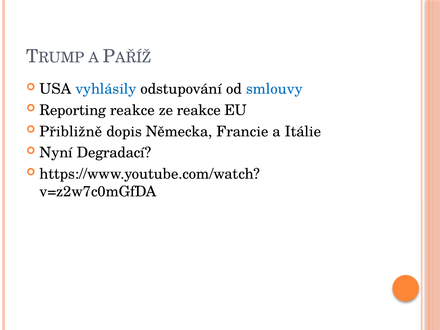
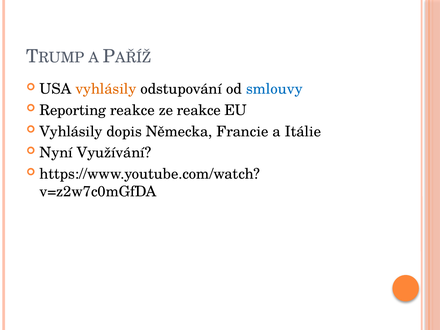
vyhlásily at (106, 89) colour: blue -> orange
Přibližně at (71, 132): Přibližně -> Vyhlásily
Degradací: Degradací -> Využívání
